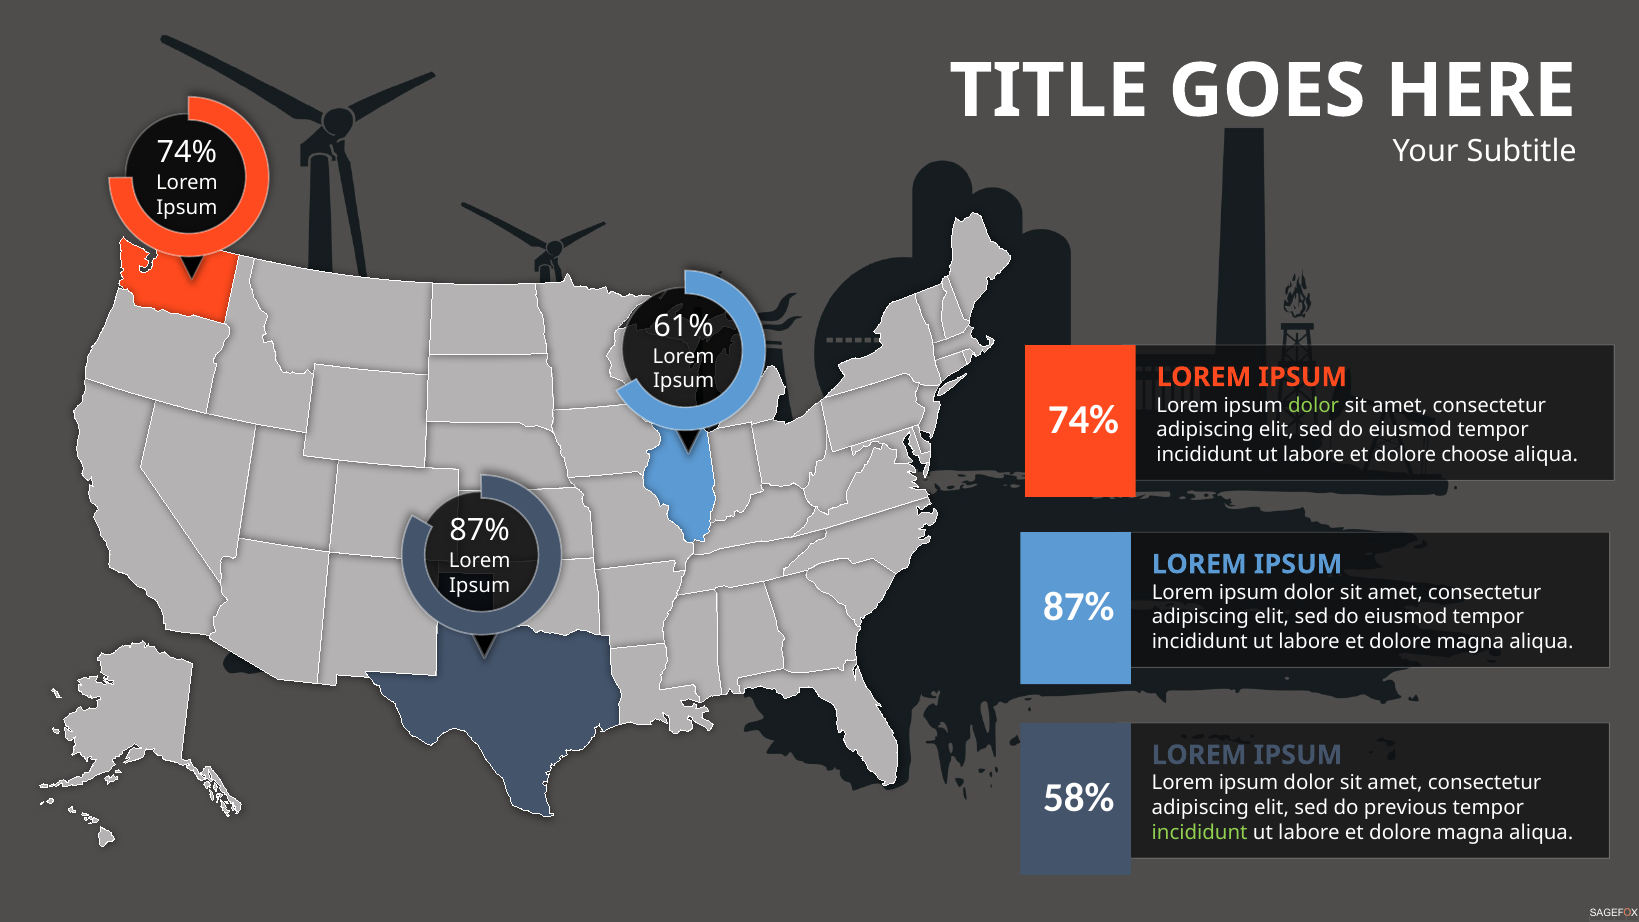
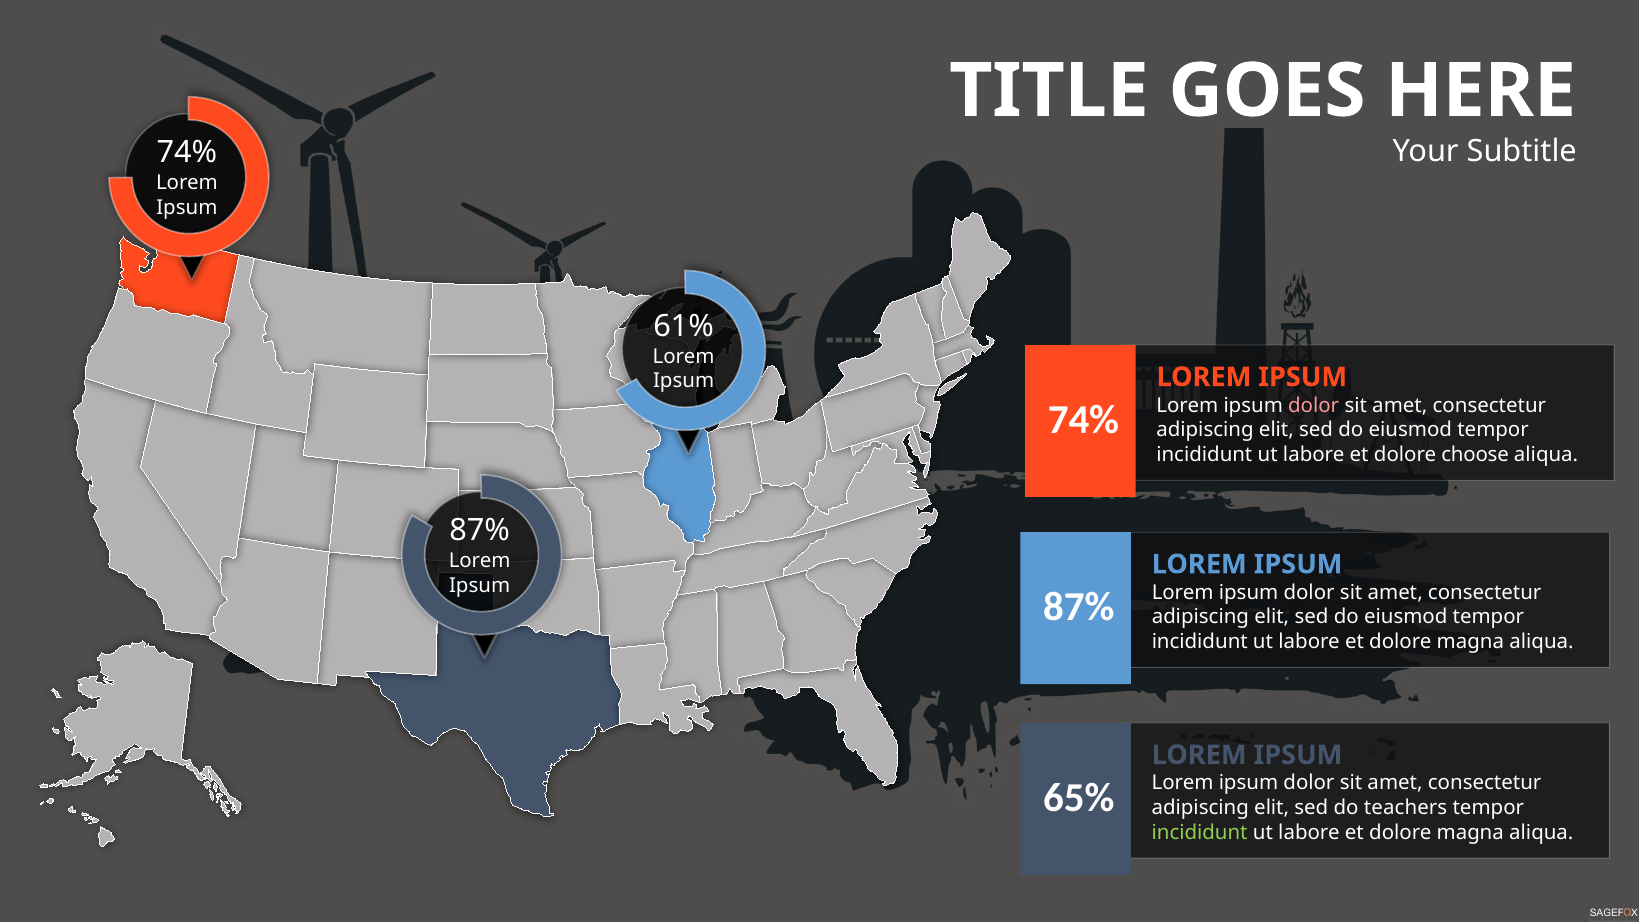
dolor at (1314, 405) colour: light green -> pink
58%: 58% -> 65%
previous: previous -> teachers
